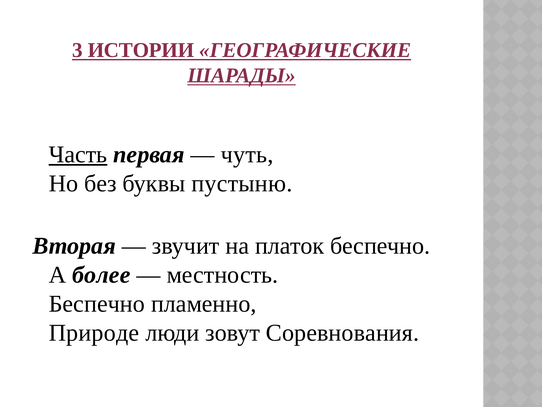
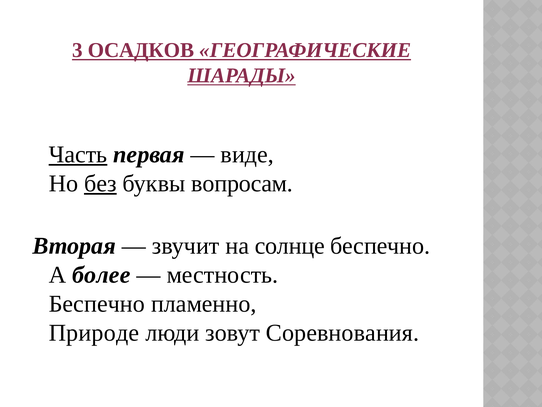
ИСТОРИИ: ИСТОРИИ -> ОСАДКОВ
чуть: чуть -> виде
без underline: none -> present
пустыню: пустыню -> вопросам
платок: платок -> солнце
